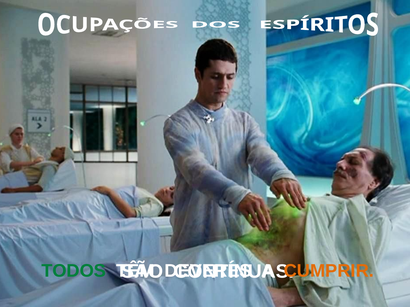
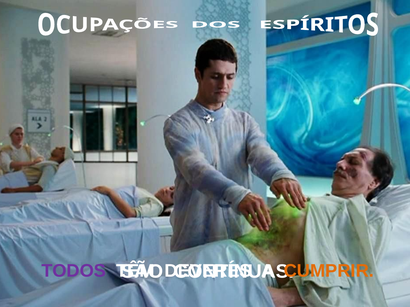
TODOS colour: green -> purple
